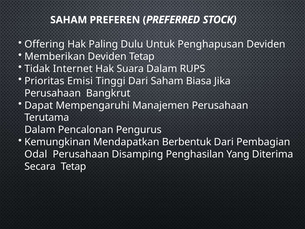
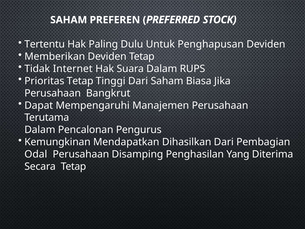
Offering: Offering -> Tertentu
Prioritas Emisi: Emisi -> Tetap
Berbentuk: Berbentuk -> Dihasilkan
